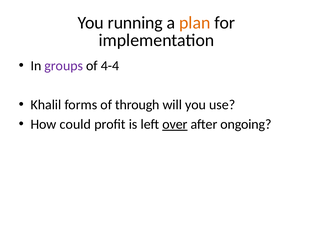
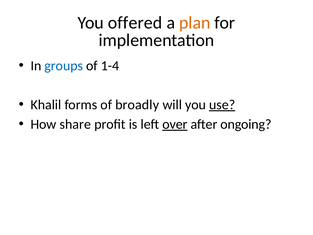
running: running -> offered
groups colour: purple -> blue
4-4: 4-4 -> 1-4
through: through -> broadly
use underline: none -> present
could: could -> share
